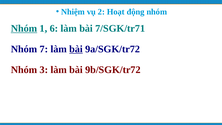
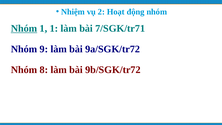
1 6: 6 -> 1
7: 7 -> 9
bài at (76, 49) underline: present -> none
3: 3 -> 8
